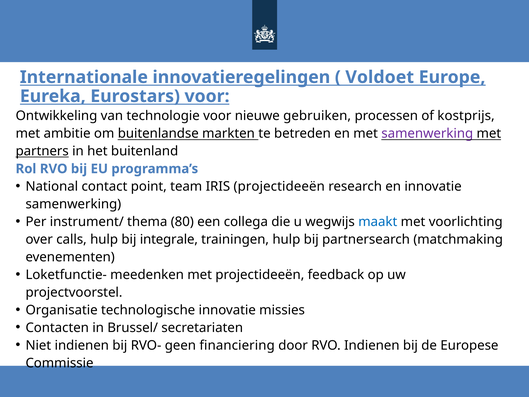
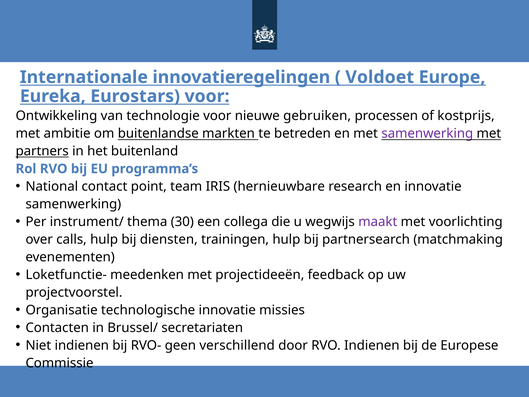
IRIS projectideeën: projectideeën -> hernieuwbare
80: 80 -> 30
maakt colour: blue -> purple
integrale: integrale -> diensten
financiering: financiering -> verschillend
